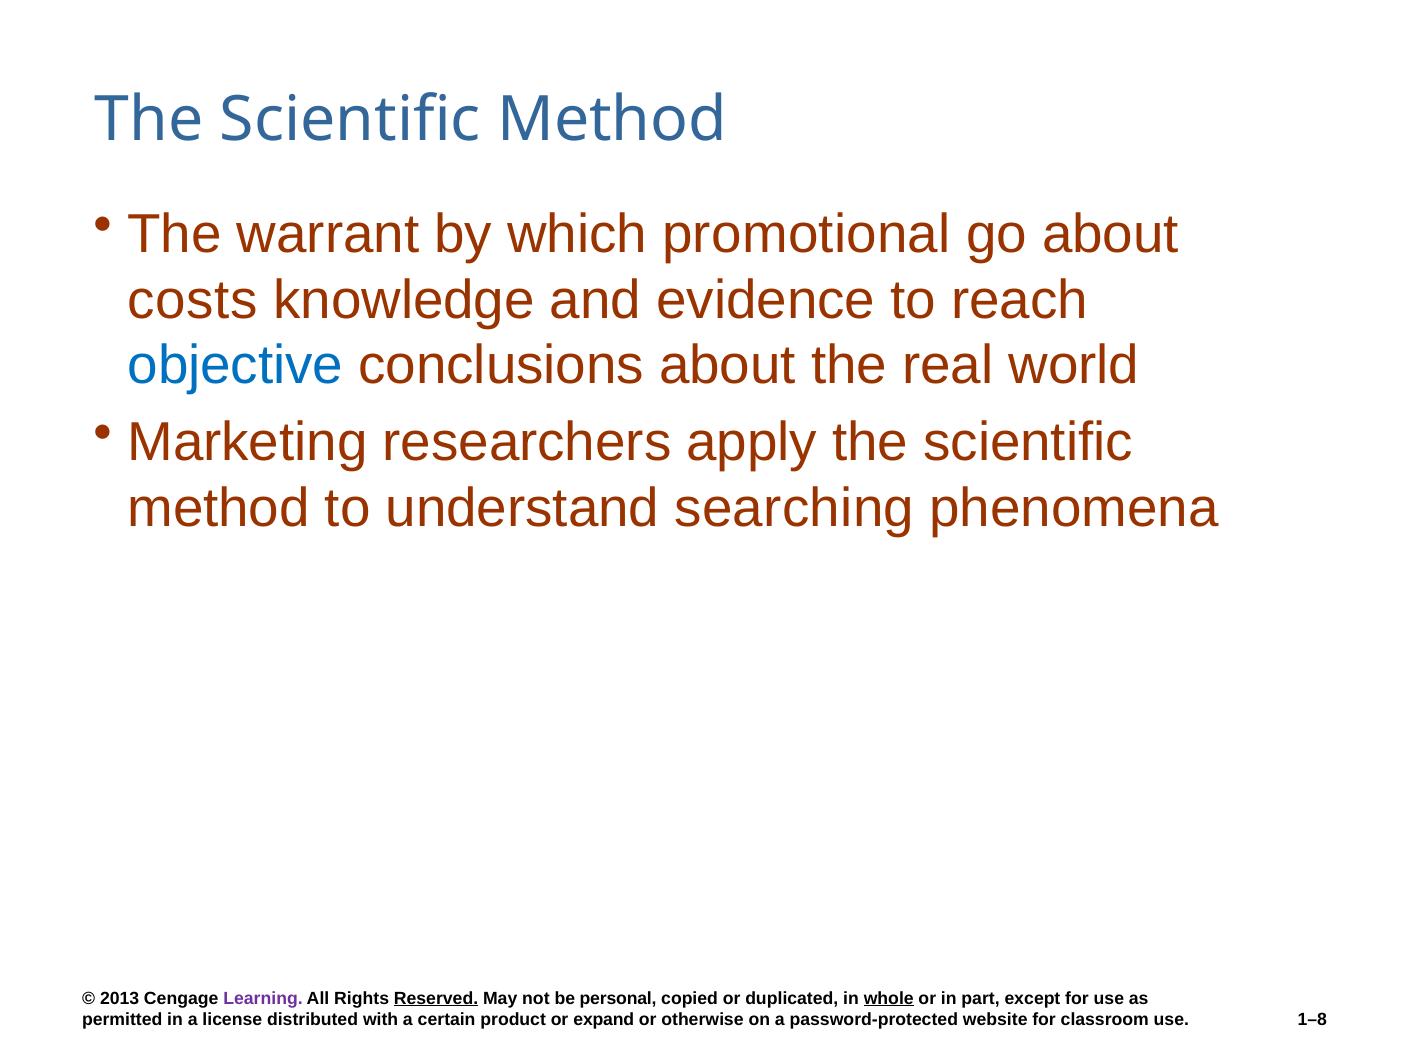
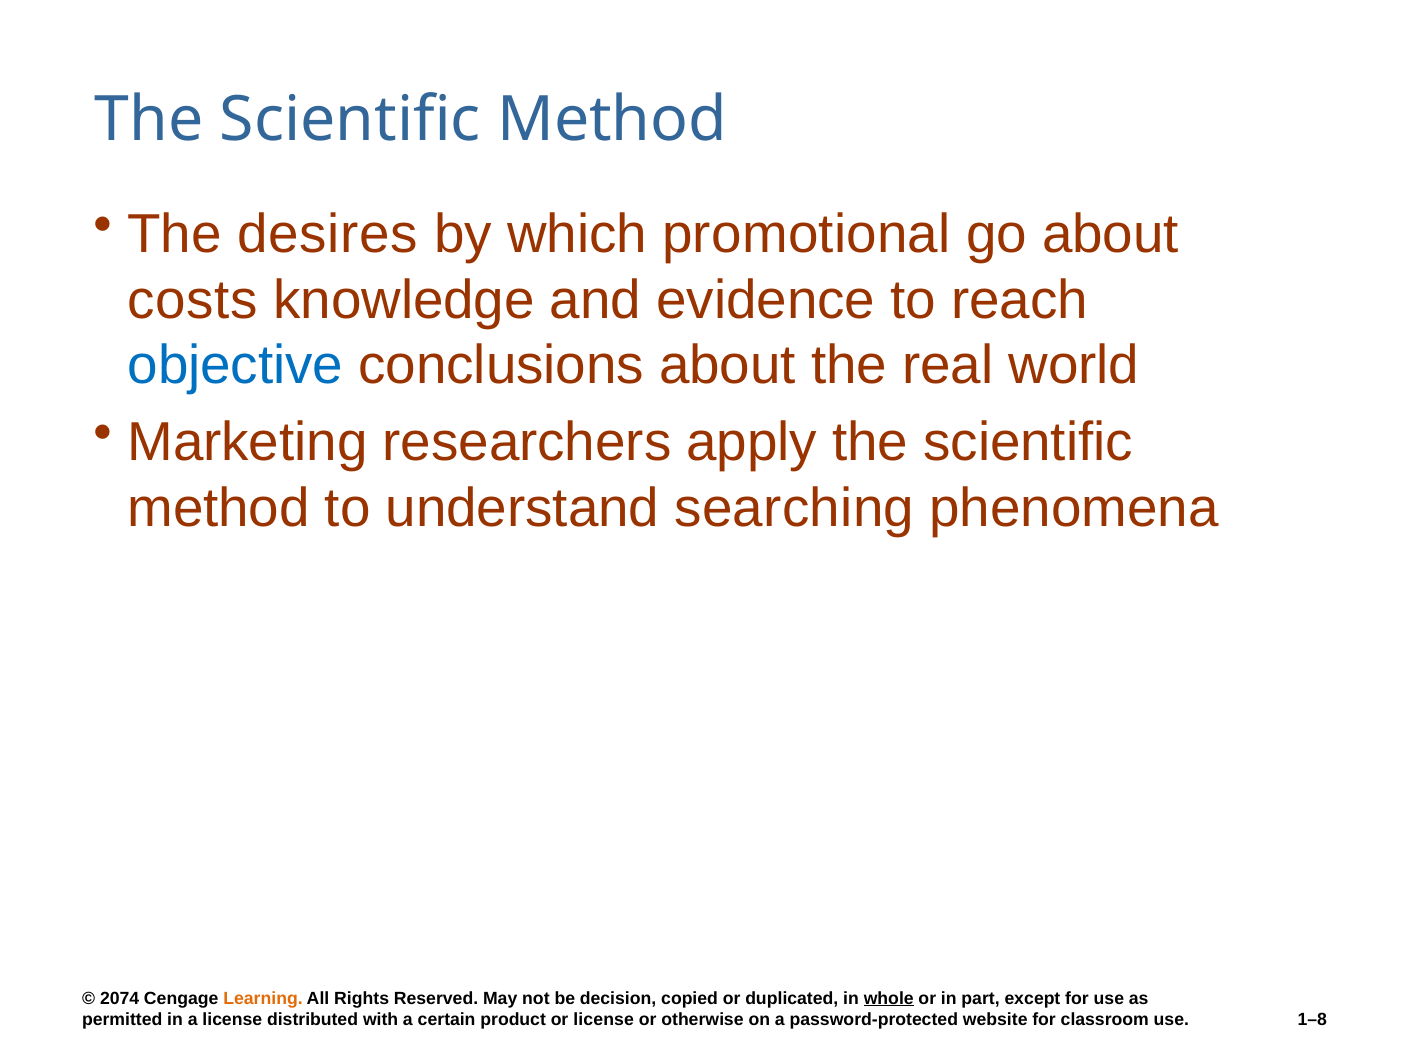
warrant: warrant -> desires
2013: 2013 -> 2074
Learning colour: purple -> orange
Reserved underline: present -> none
personal: personal -> decision
or expand: expand -> license
